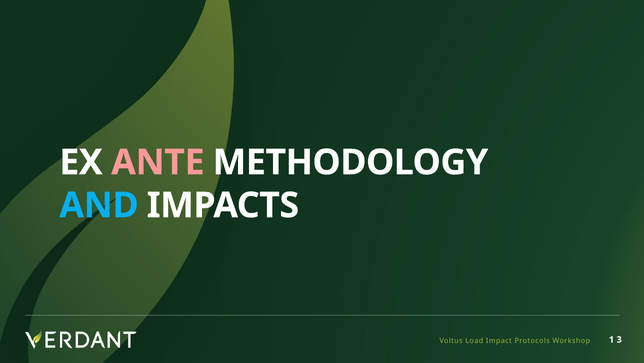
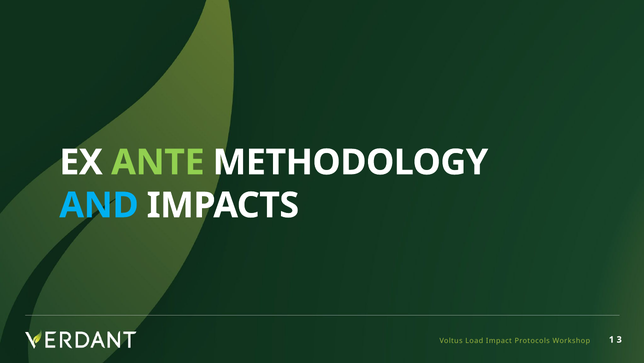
ANTE colour: pink -> light green
